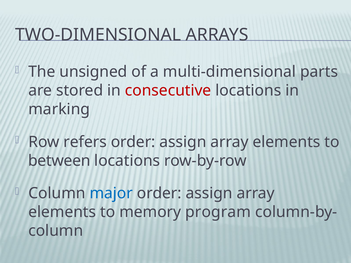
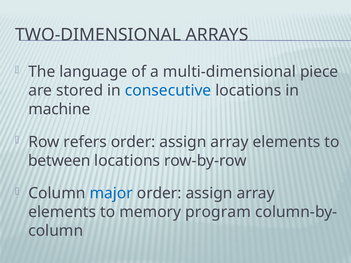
unsigned: unsigned -> language
parts: parts -> piece
consecutive colour: red -> blue
marking: marking -> machine
